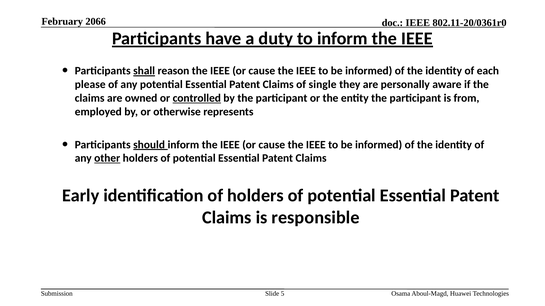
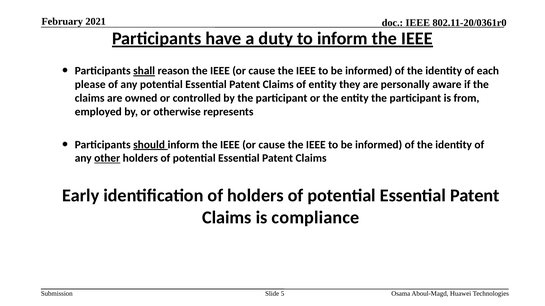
2066: 2066 -> 2021
of single: single -> entity
controlled underline: present -> none
responsible: responsible -> compliance
